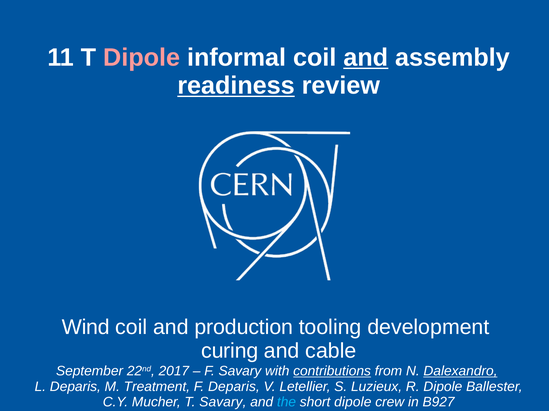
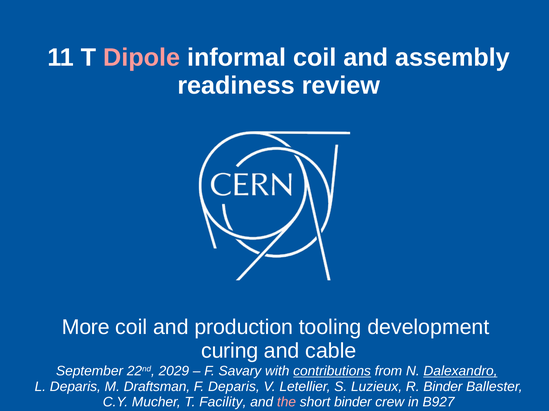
and at (366, 58) underline: present -> none
readiness underline: present -> none
Wind: Wind -> More
2017: 2017 -> 2029
Treatment: Treatment -> Draftsman
R Dipole: Dipole -> Binder
T Savary: Savary -> Facility
the colour: light blue -> pink
short dipole: dipole -> binder
